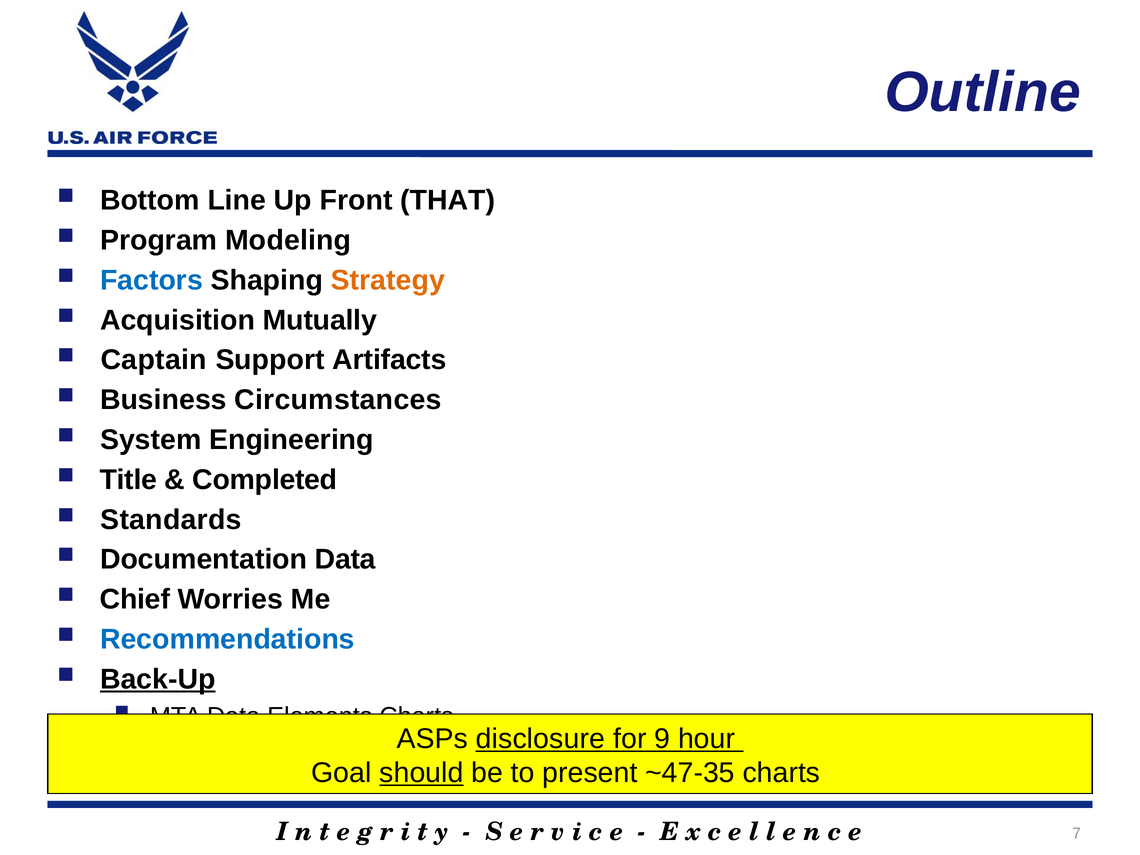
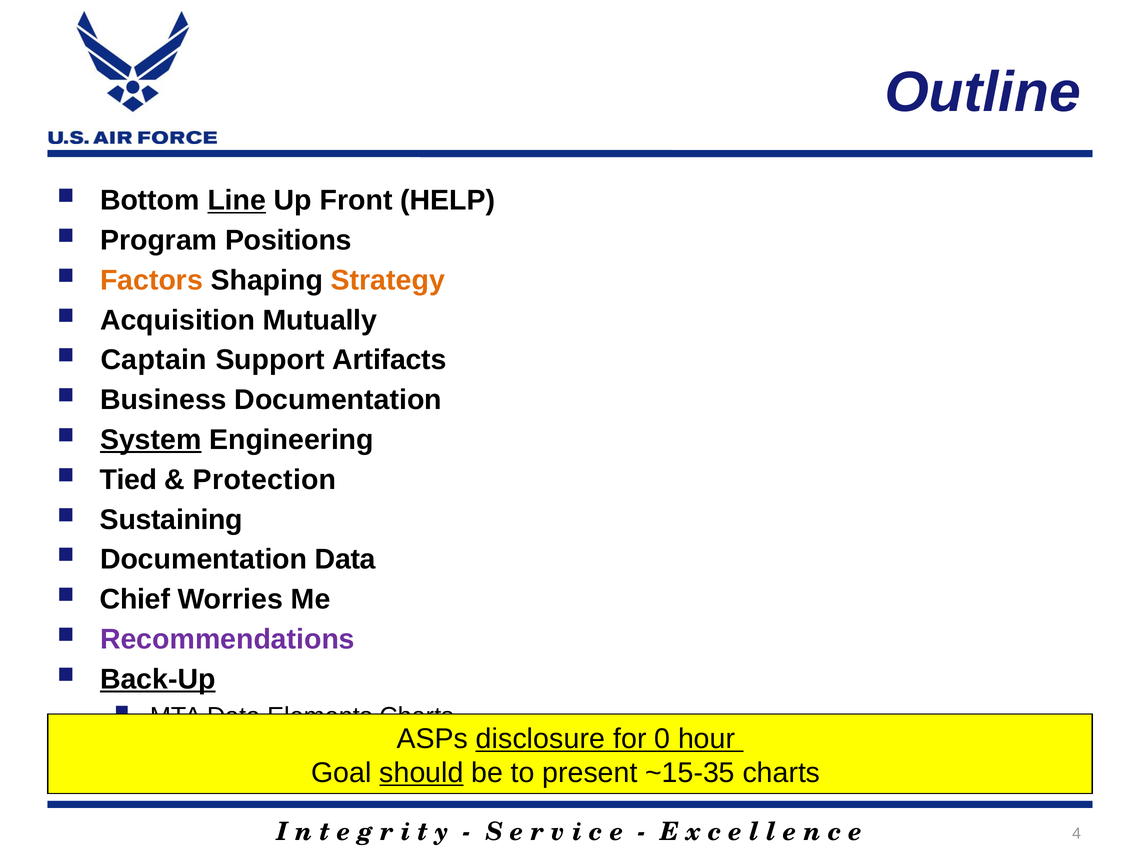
Line underline: none -> present
THAT: THAT -> HELP
Modeling: Modeling -> Positions
Factors colour: blue -> orange
Business Circumstances: Circumstances -> Documentation
System underline: none -> present
Title: Title -> Tied
Completed: Completed -> Protection
Standards: Standards -> Sustaining
Recommendations colour: blue -> purple
9: 9 -> 0
~47-35: ~47-35 -> ~15-35
7: 7 -> 4
